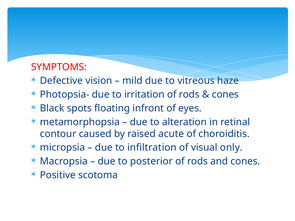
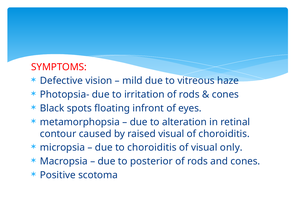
raised acute: acute -> visual
to infiltration: infiltration -> choroiditis
